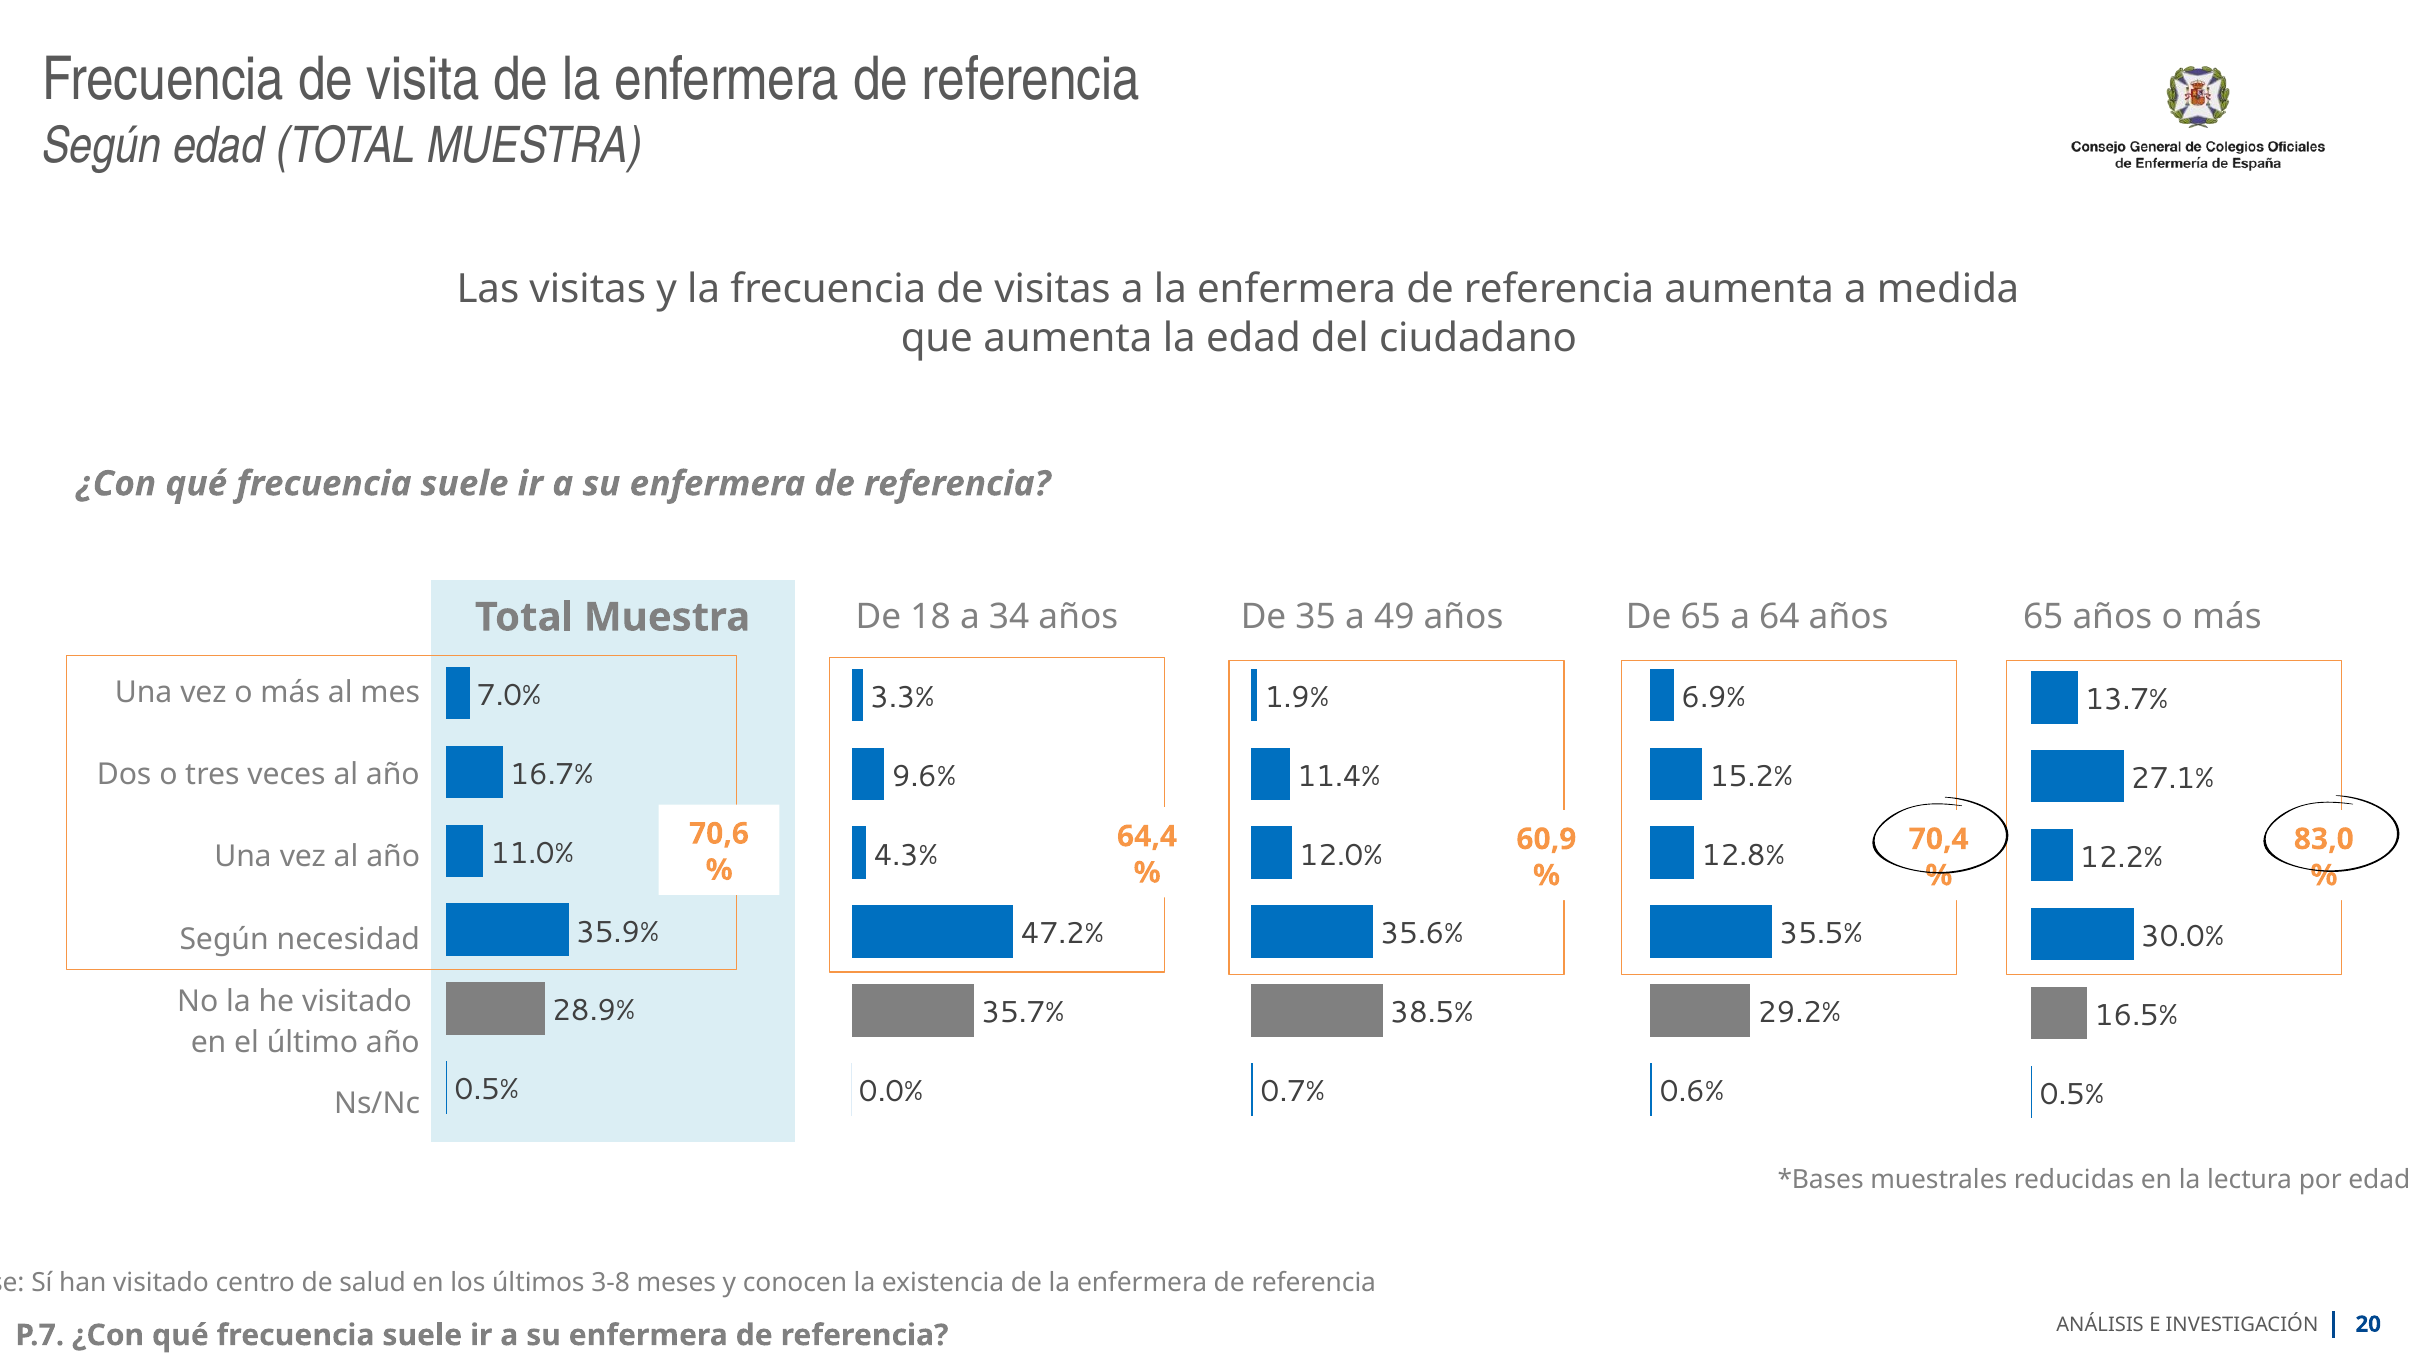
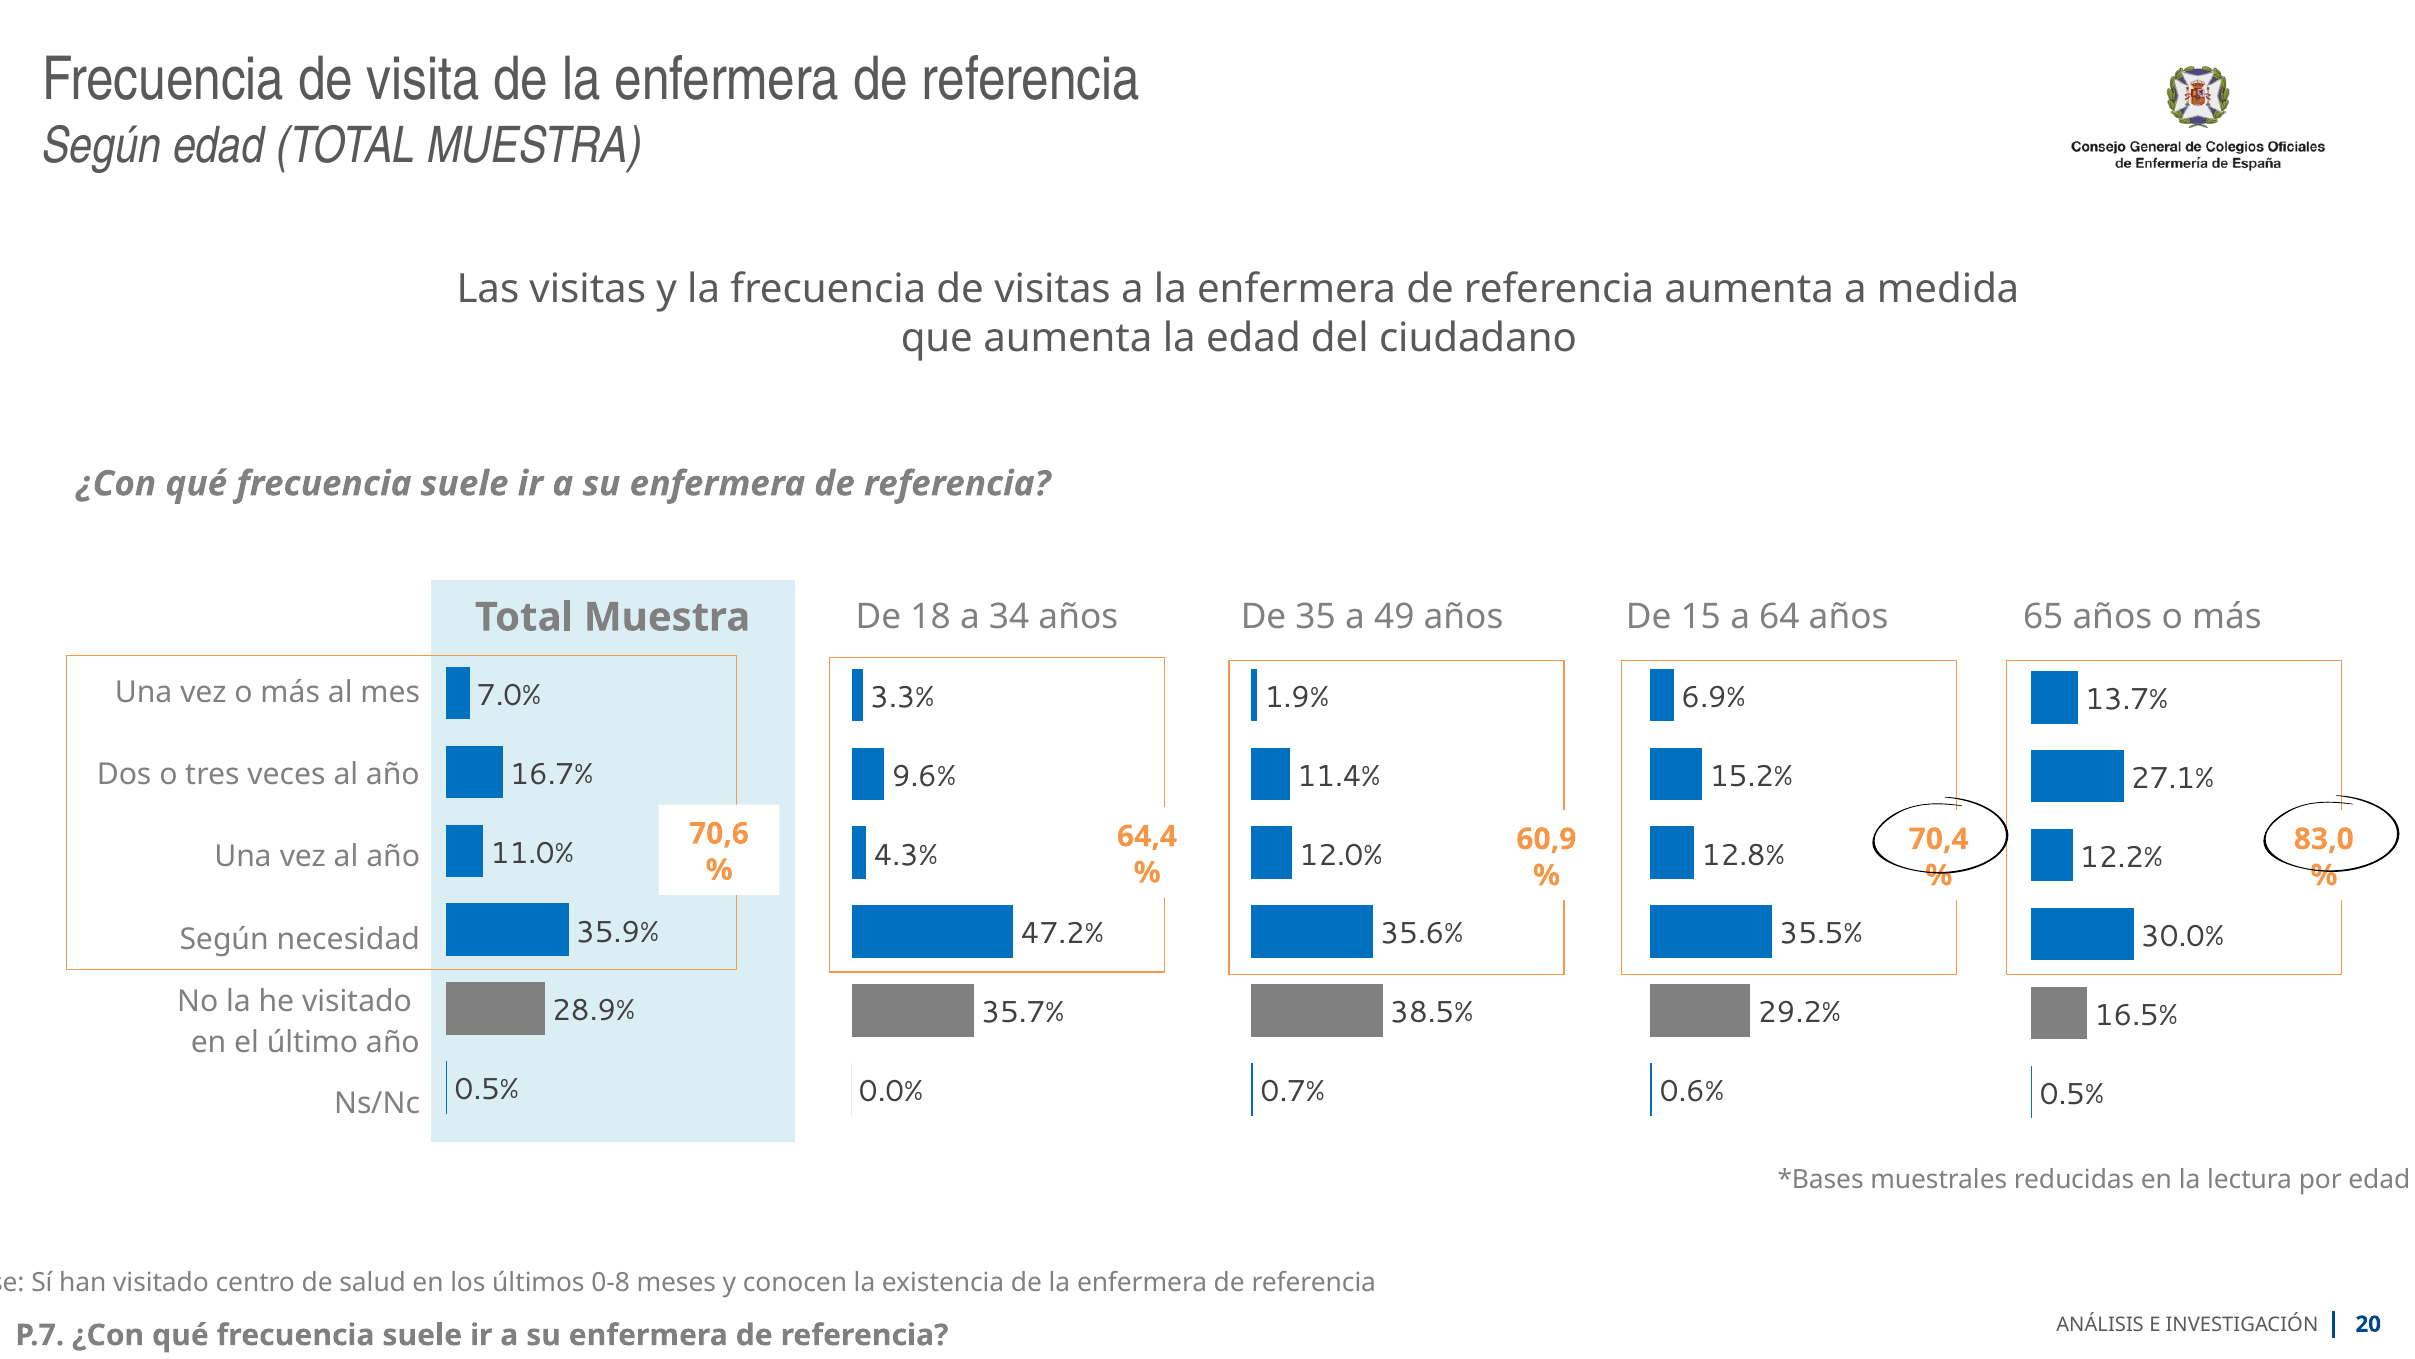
De 65: 65 -> 15
3-8: 3-8 -> 0-8
